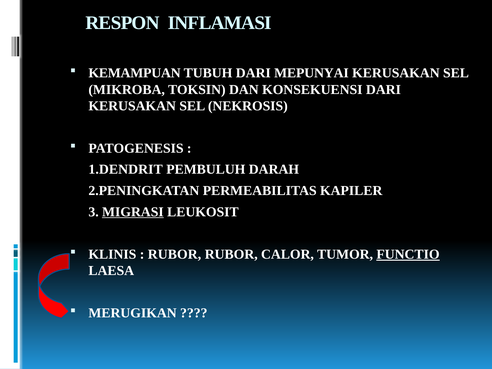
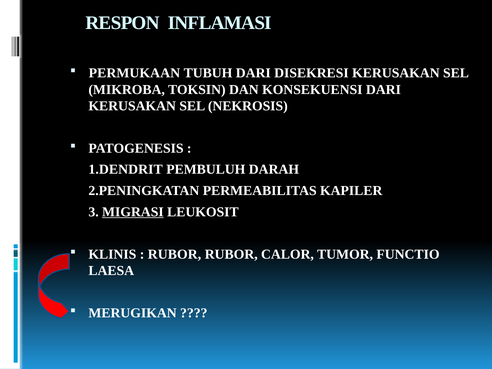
KEMAMPUAN: KEMAMPUAN -> PERMUKAAN
MEPUNYAI: MEPUNYAI -> DISEKRESI
FUNCTIO underline: present -> none
